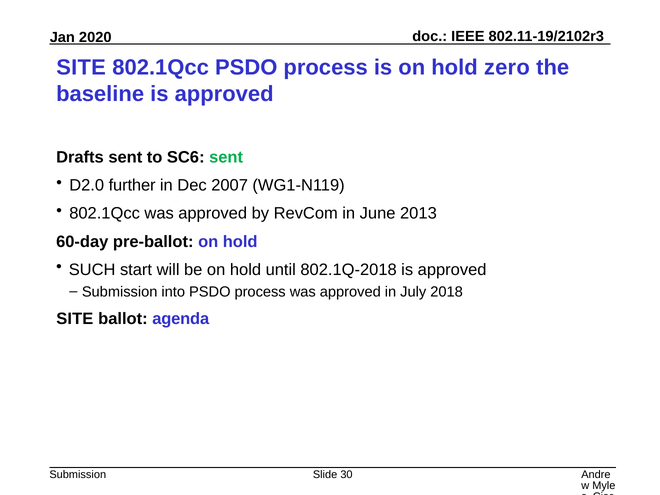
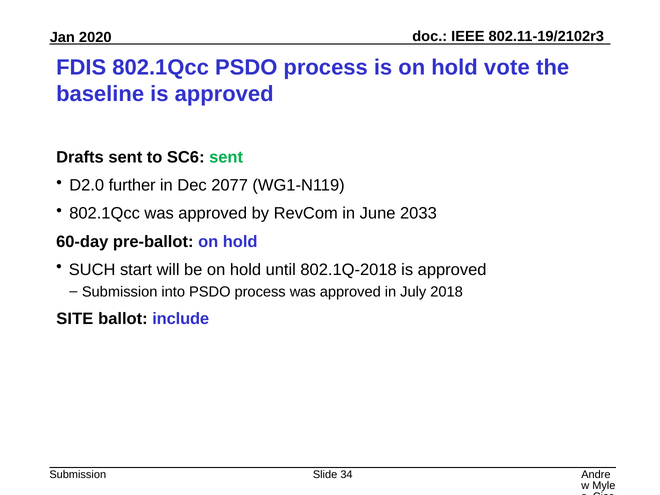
SITE at (81, 68): SITE -> FDIS
zero: zero -> vote
2007: 2007 -> 2077
2013: 2013 -> 2033
agenda: agenda -> include
30: 30 -> 34
